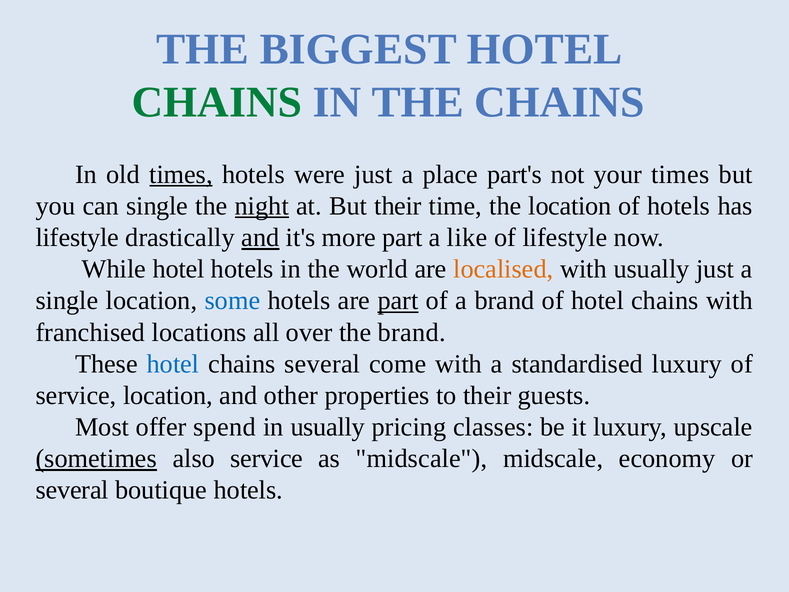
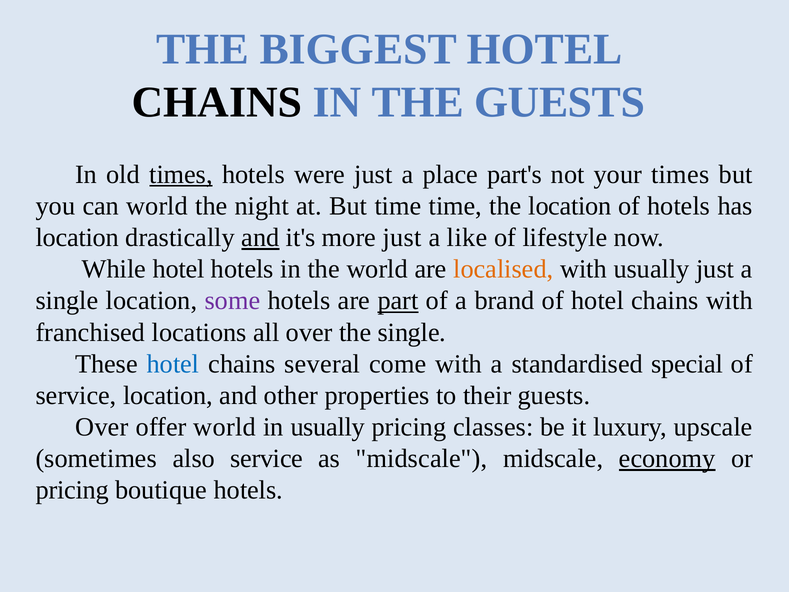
CHAINS at (217, 102) colour: green -> black
THE CHAINS: CHAINS -> GUESTS
can single: single -> world
night underline: present -> none
But their: their -> time
lifestyle at (77, 238): lifestyle -> location
more part: part -> just
some colour: blue -> purple
the brand: brand -> single
standardised luxury: luxury -> special
Most at (102, 427): Most -> Over
offer spend: spend -> world
sometimes underline: present -> none
economy underline: none -> present
several at (72, 490): several -> pricing
